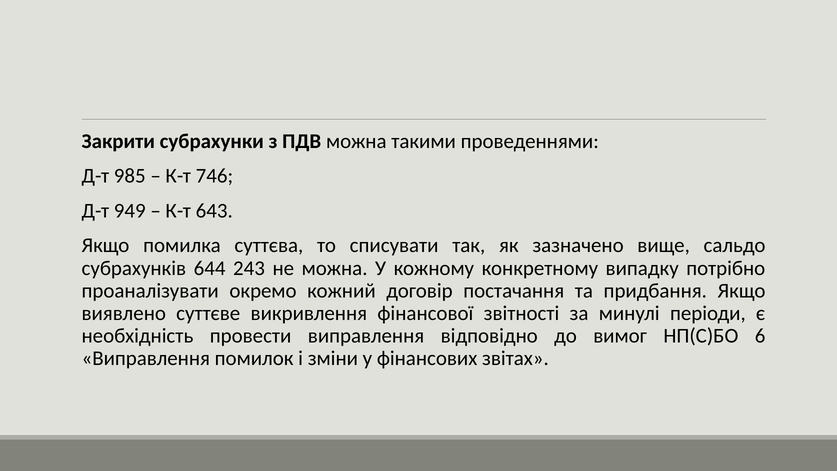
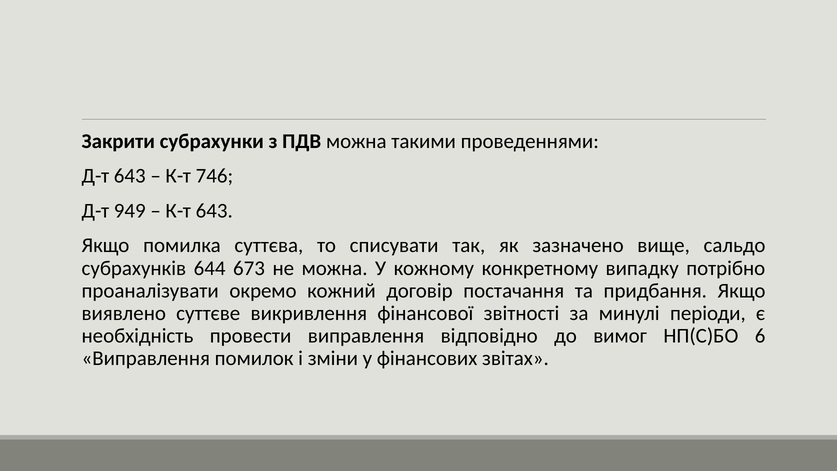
Д-т 985: 985 -> 643
243: 243 -> 673
